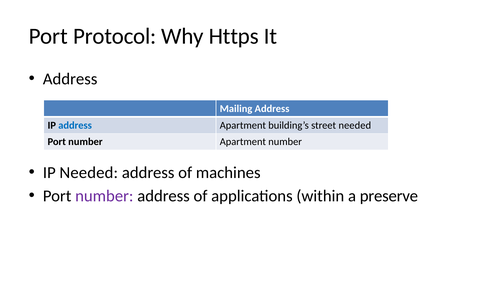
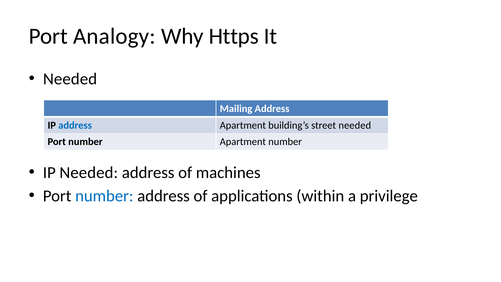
Protocol: Protocol -> Analogy
Address at (70, 79): Address -> Needed
number at (104, 196) colour: purple -> blue
preserve: preserve -> privilege
